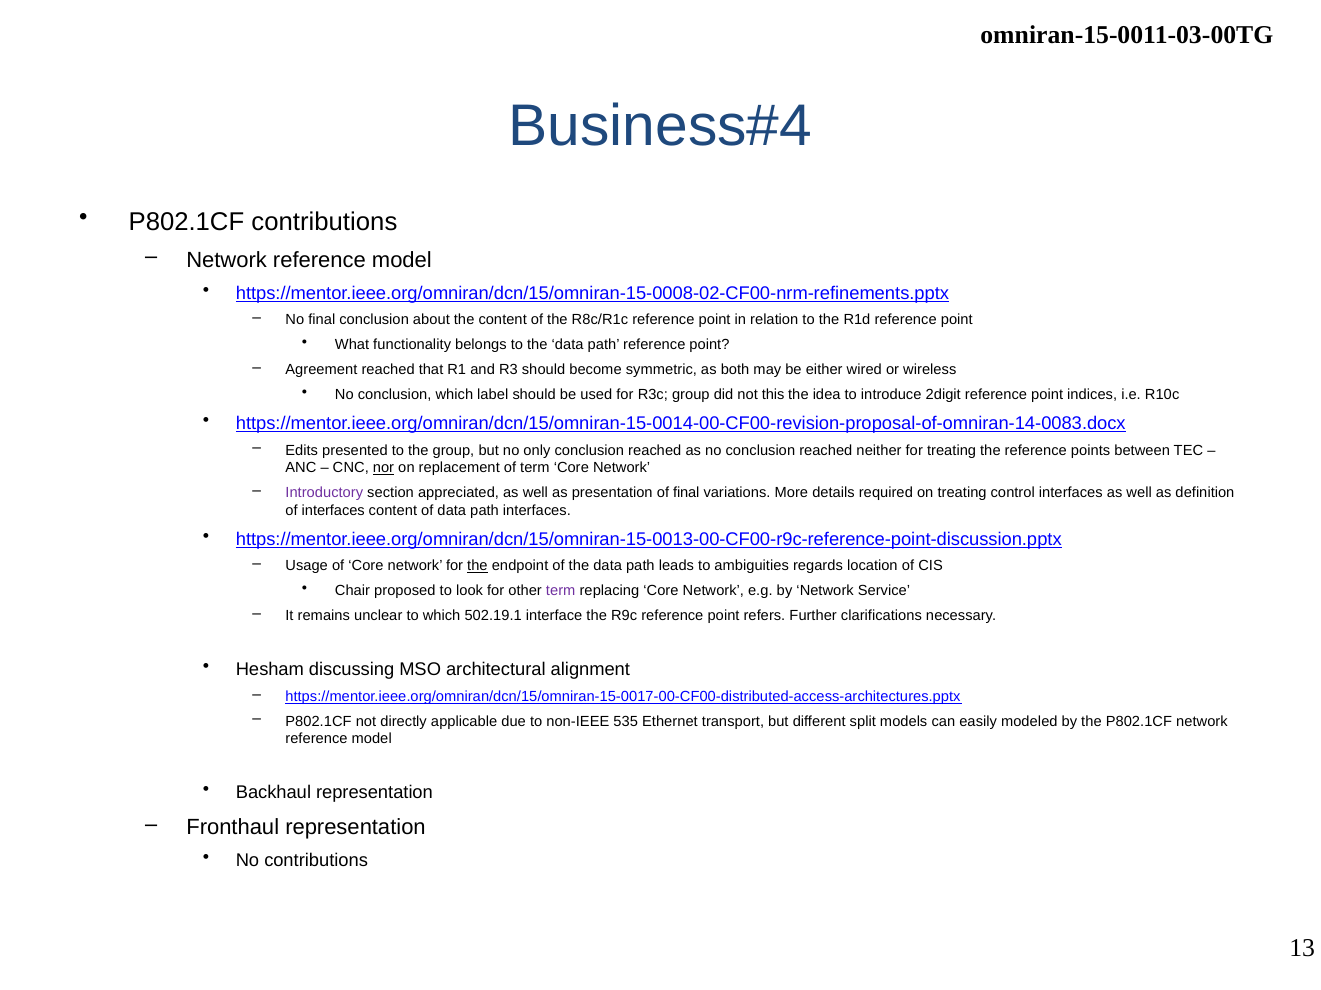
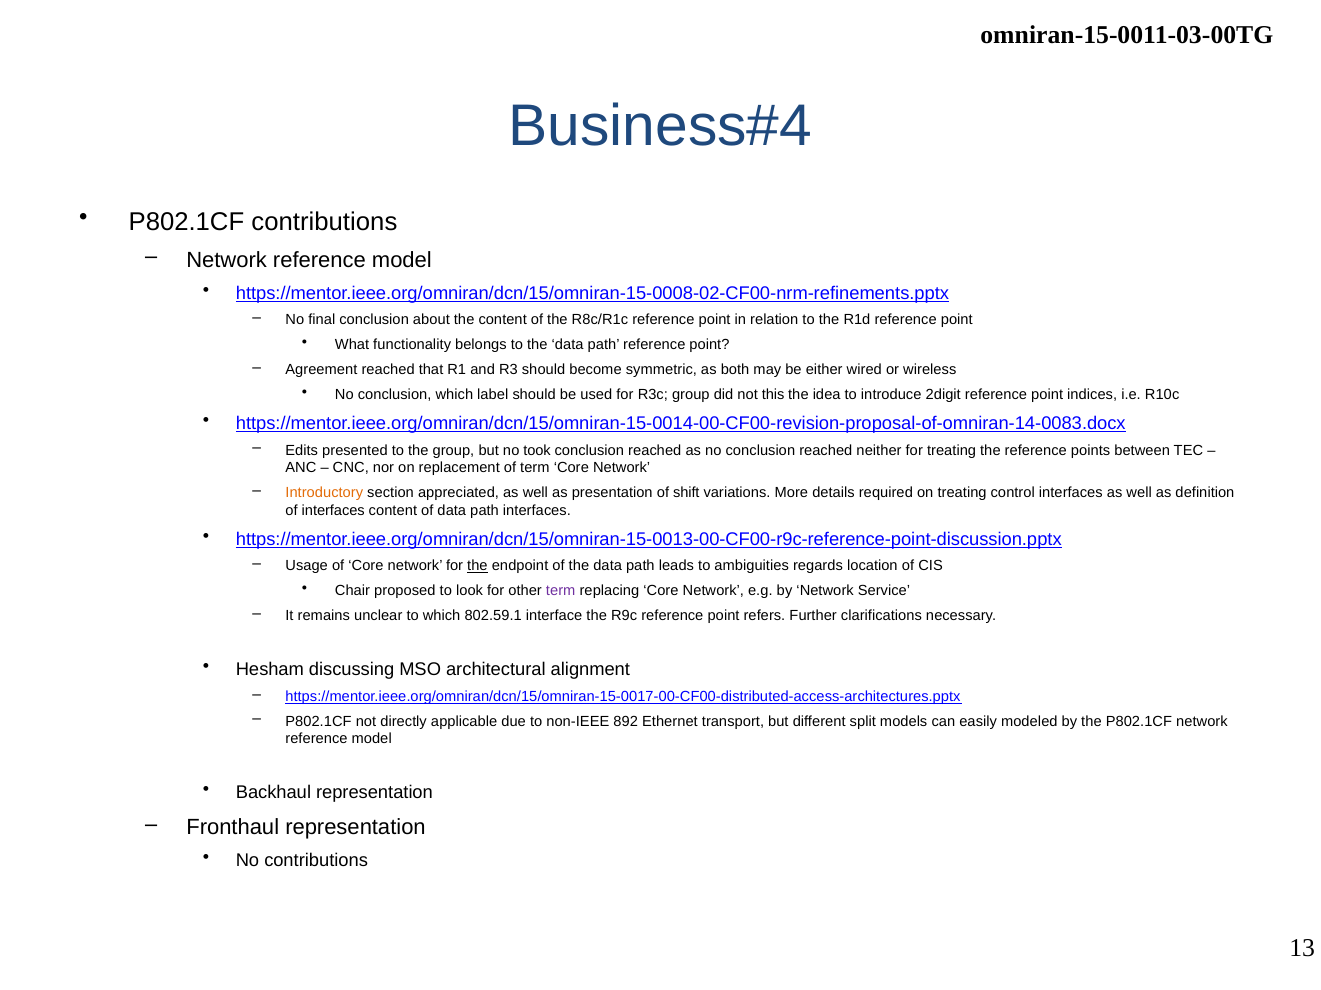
only: only -> took
nor underline: present -> none
Introductory colour: purple -> orange
of final: final -> shift
502.19.1: 502.19.1 -> 802.59.1
535: 535 -> 892
